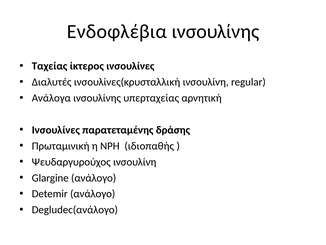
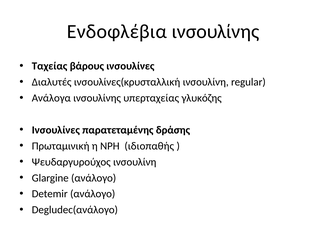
ίκτερος: ίκτερος -> βάρους
αρνητική: αρνητική -> γλυκόζης
